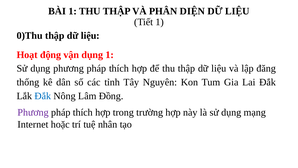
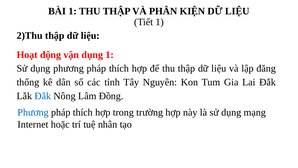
DIỆN: DIỆN -> KIỆN
0)Thu: 0)Thu -> 2)Thu
Phương at (33, 112) colour: purple -> blue
